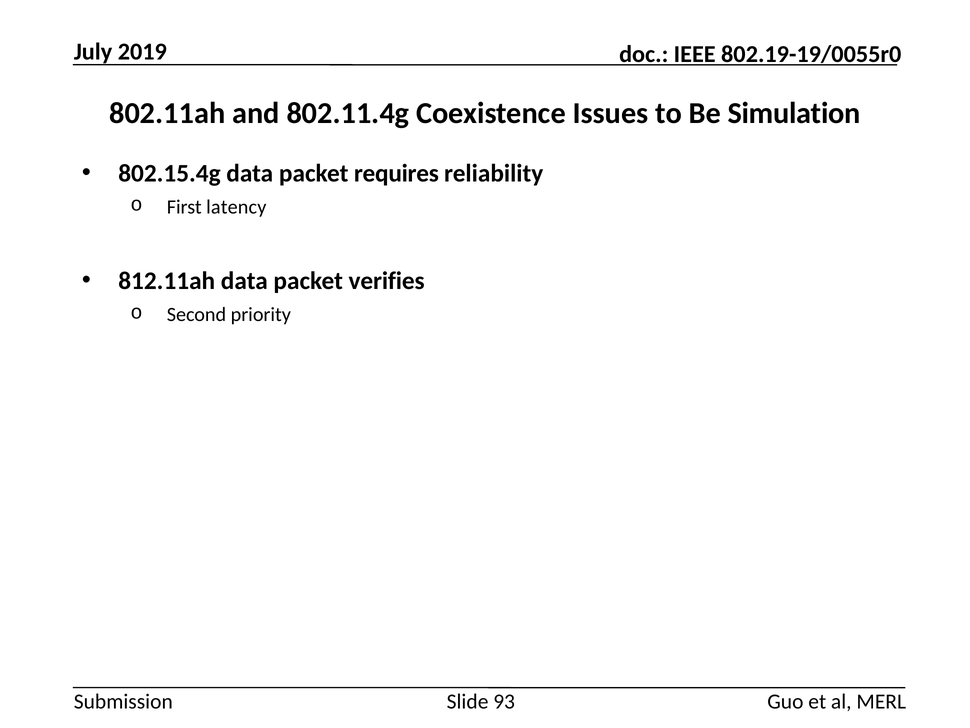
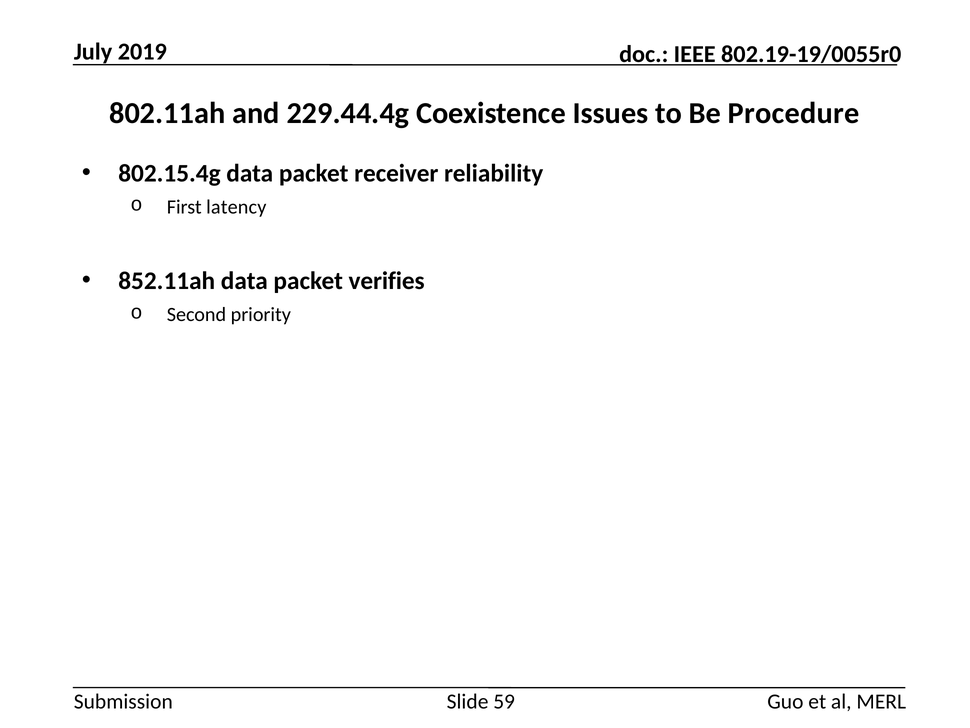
802.11.4g: 802.11.4g -> 229.44.4g
Simulation: Simulation -> Procedure
requires: requires -> receiver
812.11ah: 812.11ah -> 852.11ah
93: 93 -> 59
